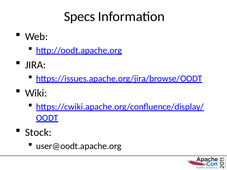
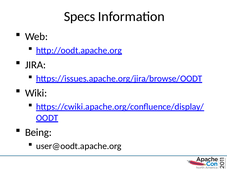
Stock: Stock -> Being
